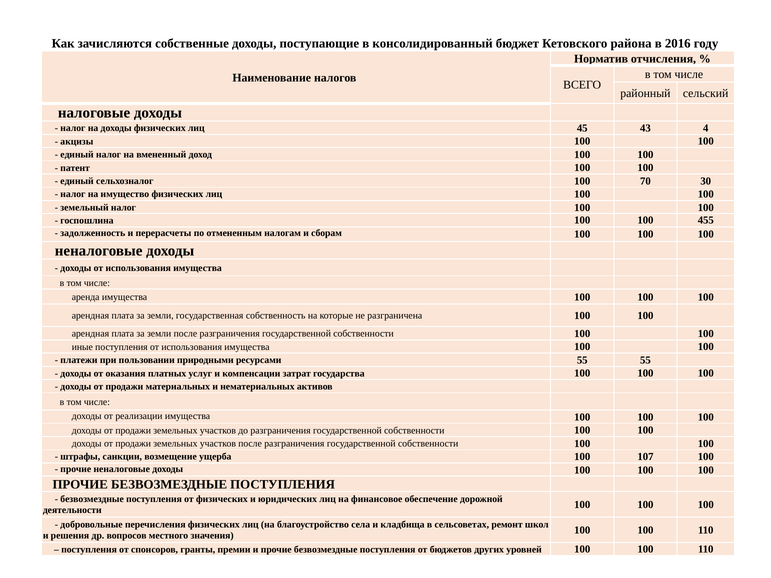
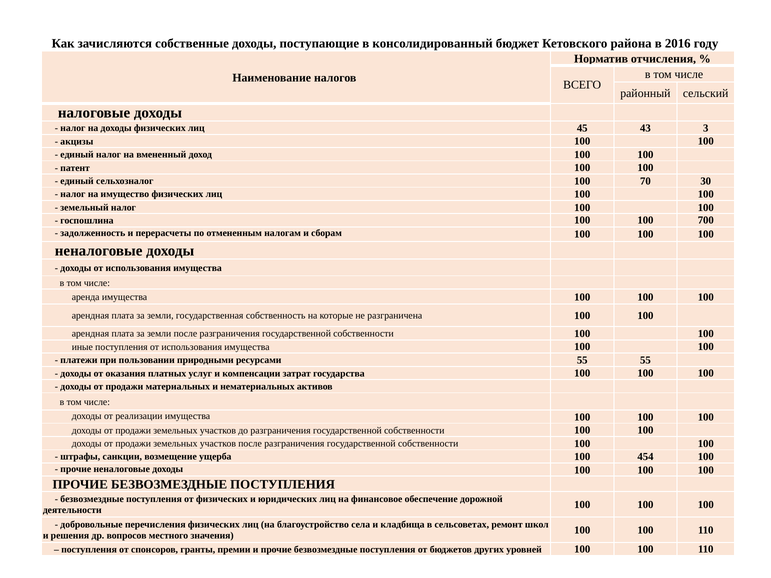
4: 4 -> 3
455: 455 -> 700
107: 107 -> 454
